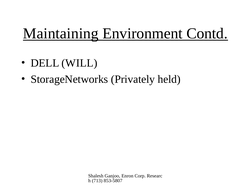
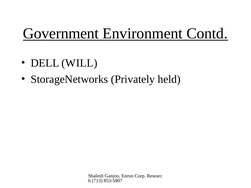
Maintaining: Maintaining -> Government
